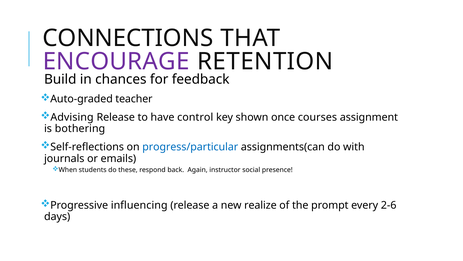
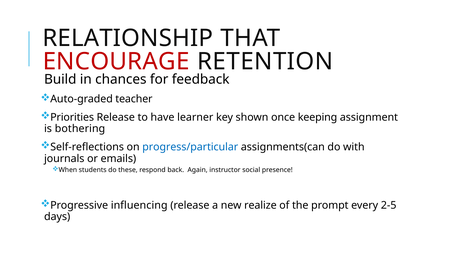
CONNECTIONS: CONNECTIONS -> RELATIONSHIP
ENCOURAGE colour: purple -> red
Advising: Advising -> Priorities
control: control -> learner
courses: courses -> keeping
2-6: 2-6 -> 2-5
